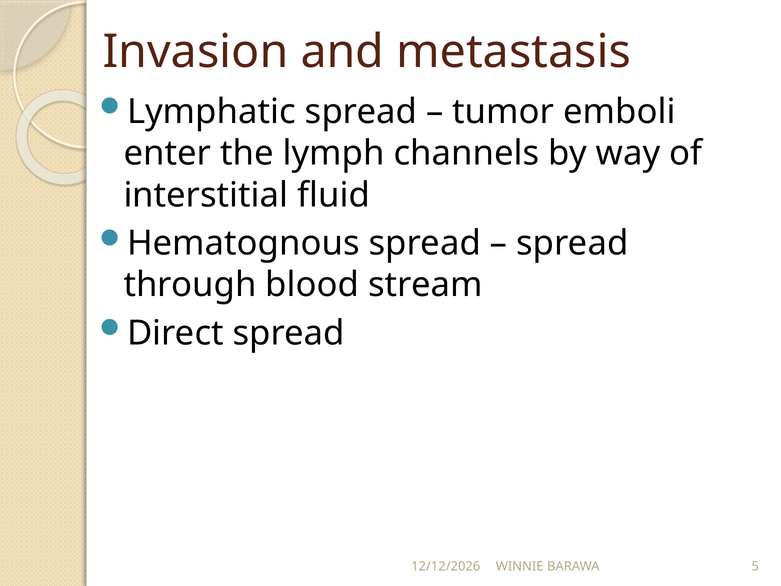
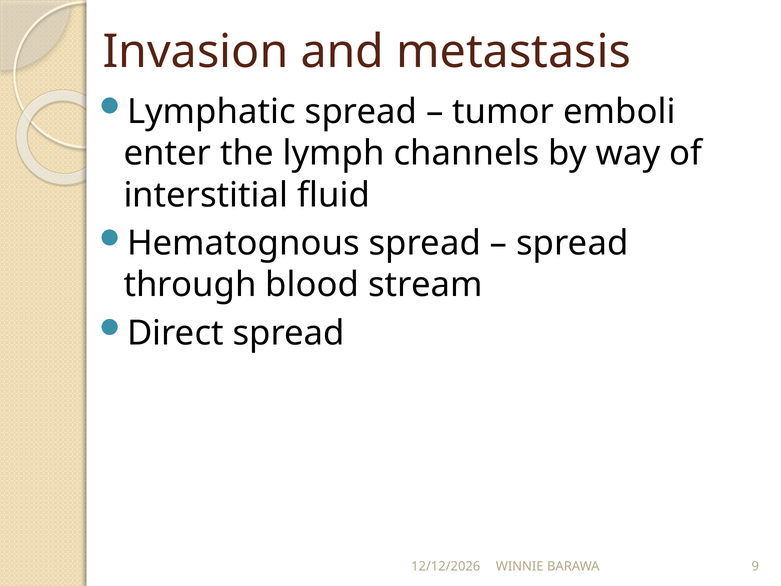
5: 5 -> 9
